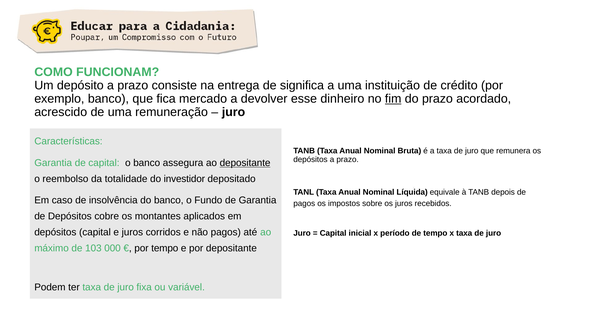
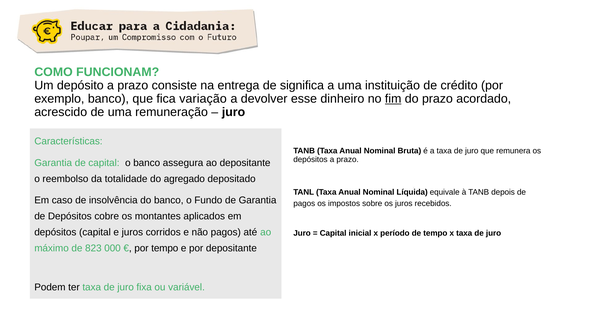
mercado: mercado -> variação
depositante at (245, 163) underline: present -> none
investidor: investidor -> agregado
103: 103 -> 823
